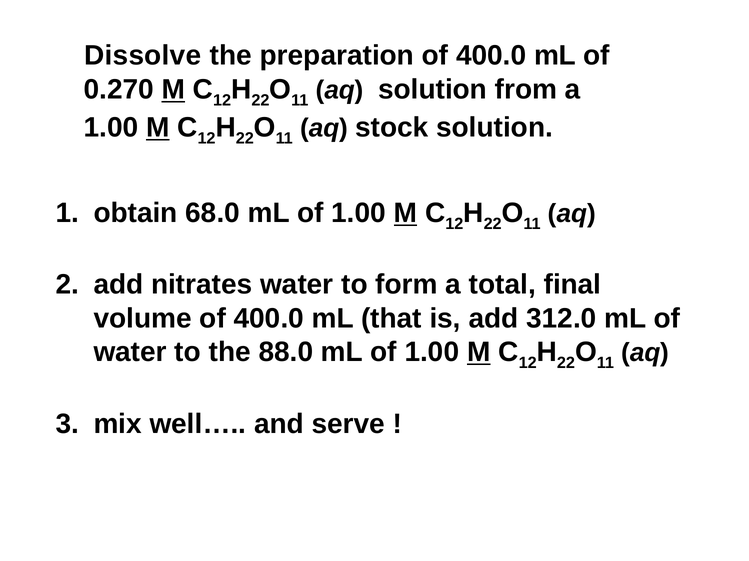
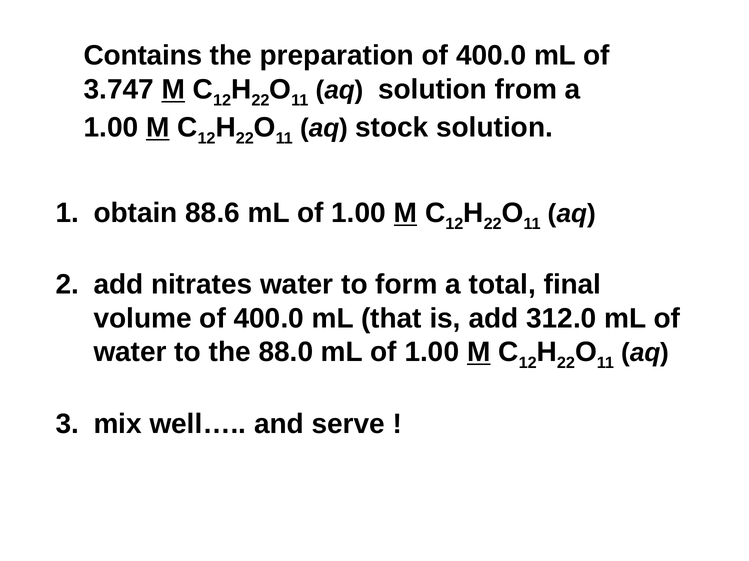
Dissolve: Dissolve -> Contains
0.270: 0.270 -> 3.747
68.0: 68.0 -> 88.6
